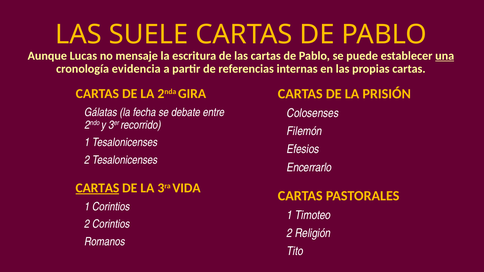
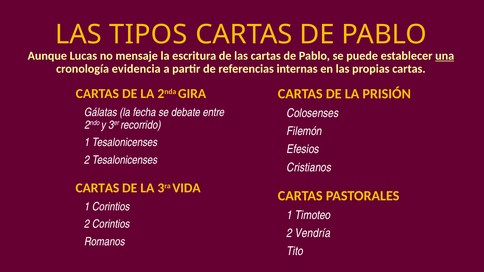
SUELE: SUELE -> TIPOS
Encerrarlo: Encerrarlo -> Cristianos
CARTAS at (97, 188) underline: present -> none
Religión: Religión -> Vendría
